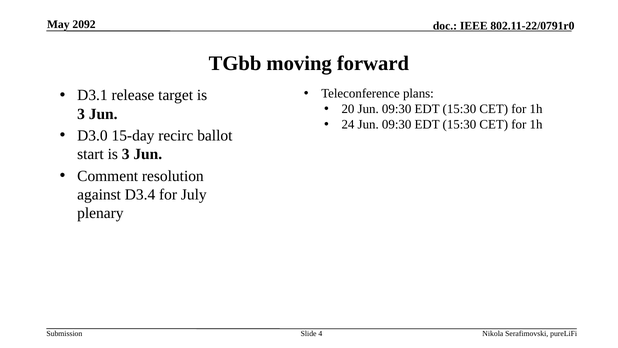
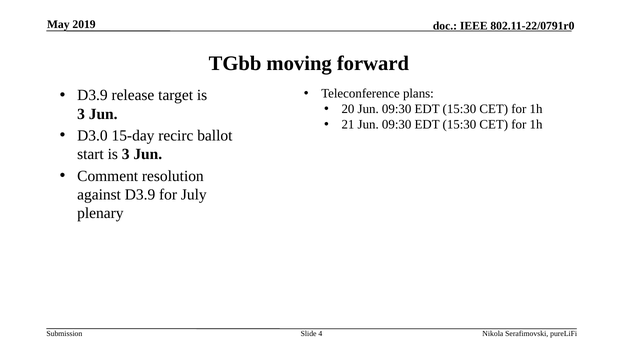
2092: 2092 -> 2019
D3.1 at (92, 95): D3.1 -> D3.9
24: 24 -> 21
against D3.4: D3.4 -> D3.9
